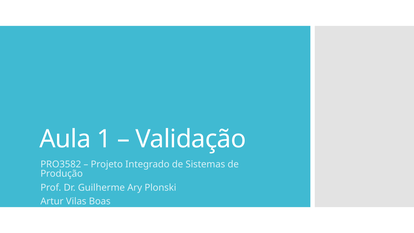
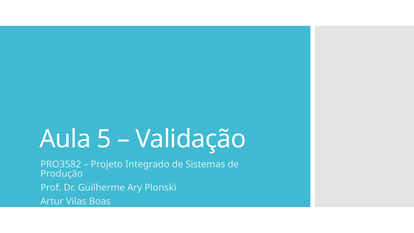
1: 1 -> 5
